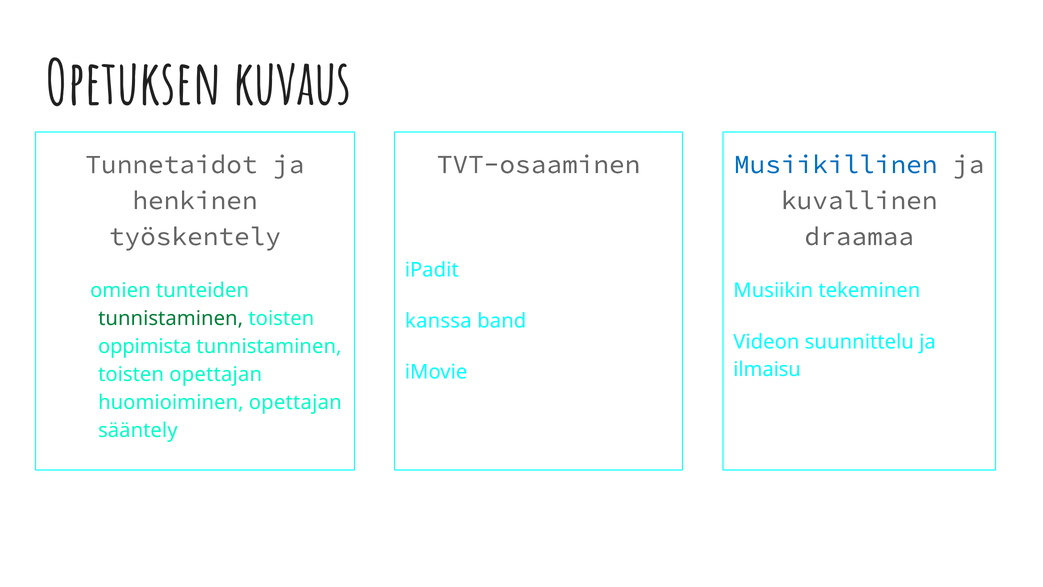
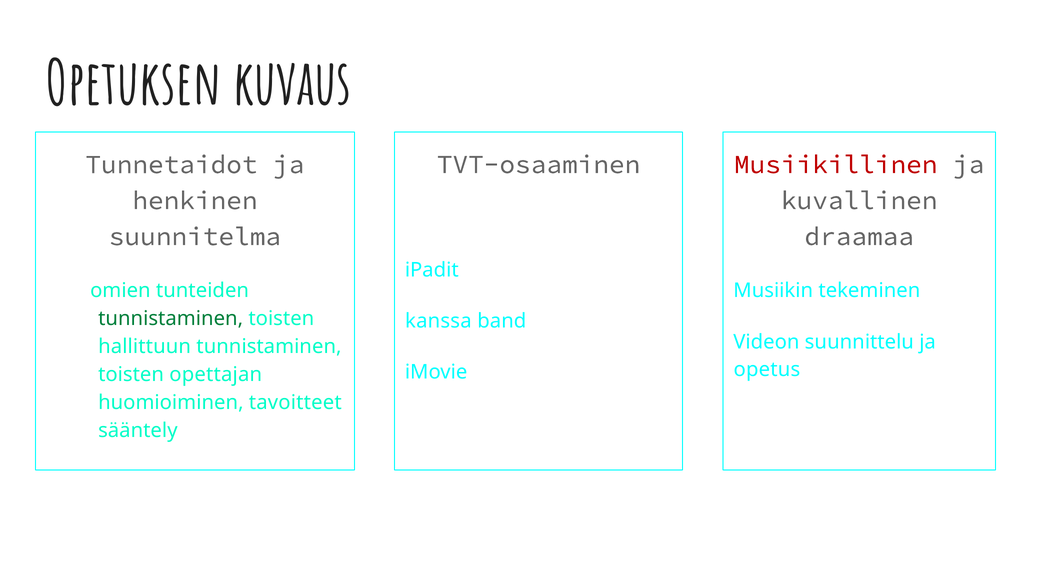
Musiikillinen colour: blue -> red
työskentely: työskentely -> suunnitelma
oppimista: oppimista -> hallittuun
ilmaisu: ilmaisu -> opetus
huomioiminen opettajan: opettajan -> tavoitteet
